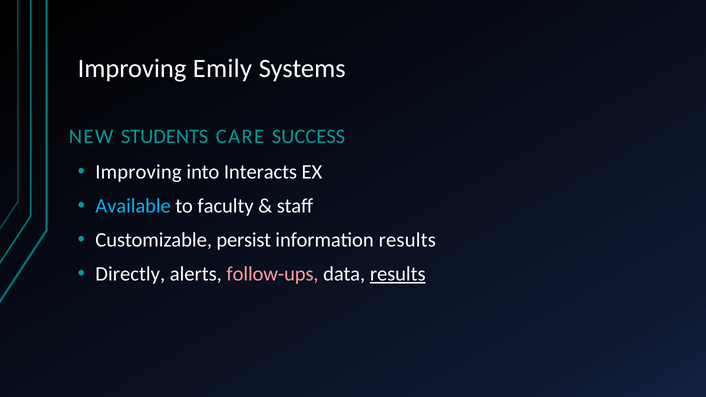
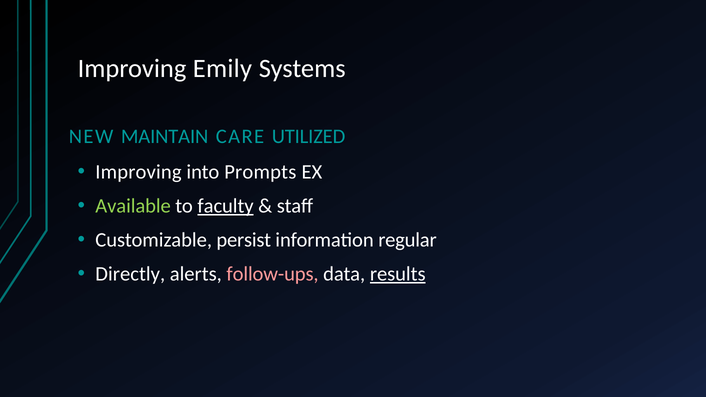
STUDENTS: STUDENTS -> MAINTAIN
SUCCESS: SUCCESS -> UTILIZED
Interacts: Interacts -> Prompts
Available colour: light blue -> light green
faculty underline: none -> present
information results: results -> regular
